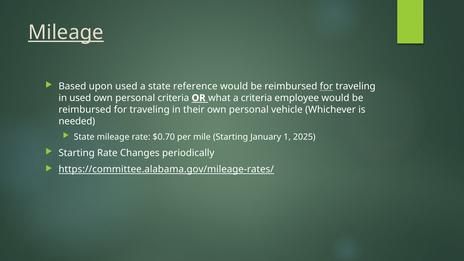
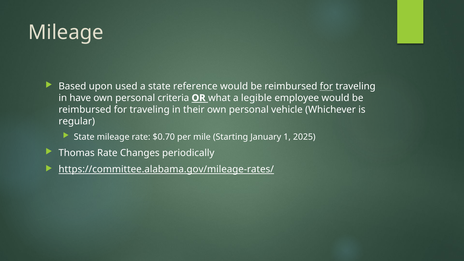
Mileage at (66, 33) underline: present -> none
in used: used -> have
a criteria: criteria -> legible
needed: needed -> regular
Starting at (77, 153): Starting -> Thomas
